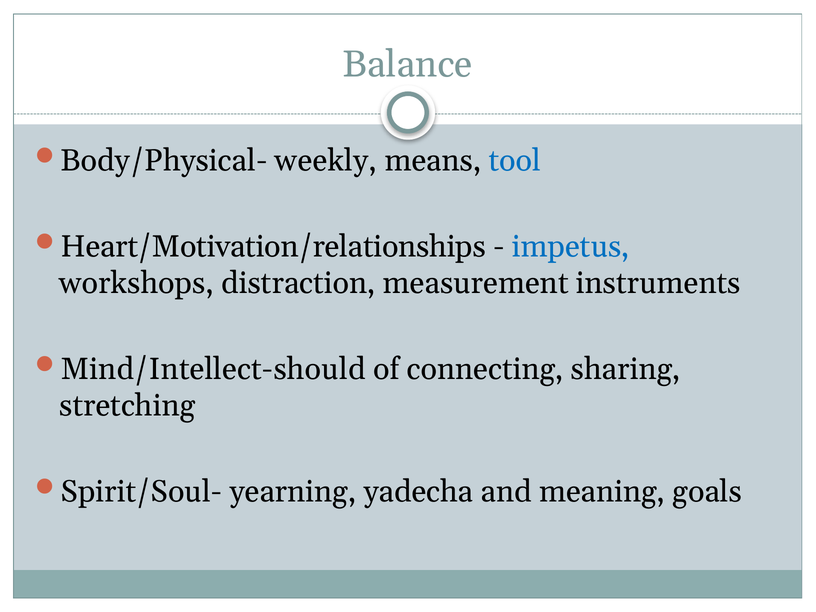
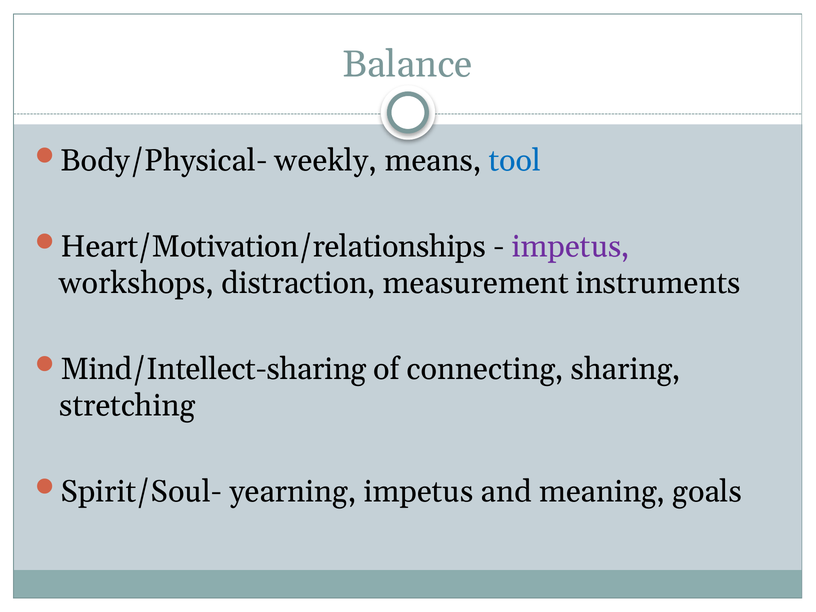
impetus at (571, 247) colour: blue -> purple
Mind/Intellect-should: Mind/Intellect-should -> Mind/Intellect-sharing
yearning yadecha: yadecha -> impetus
